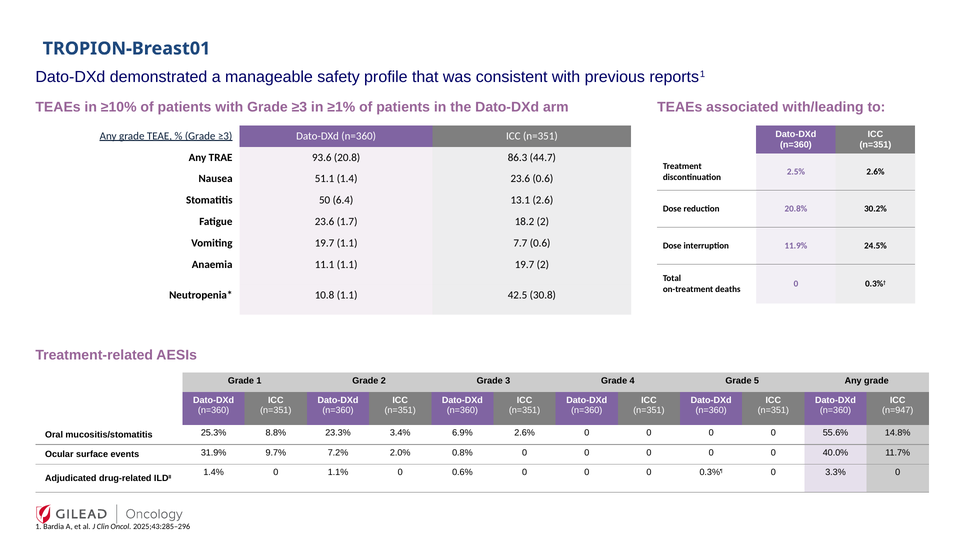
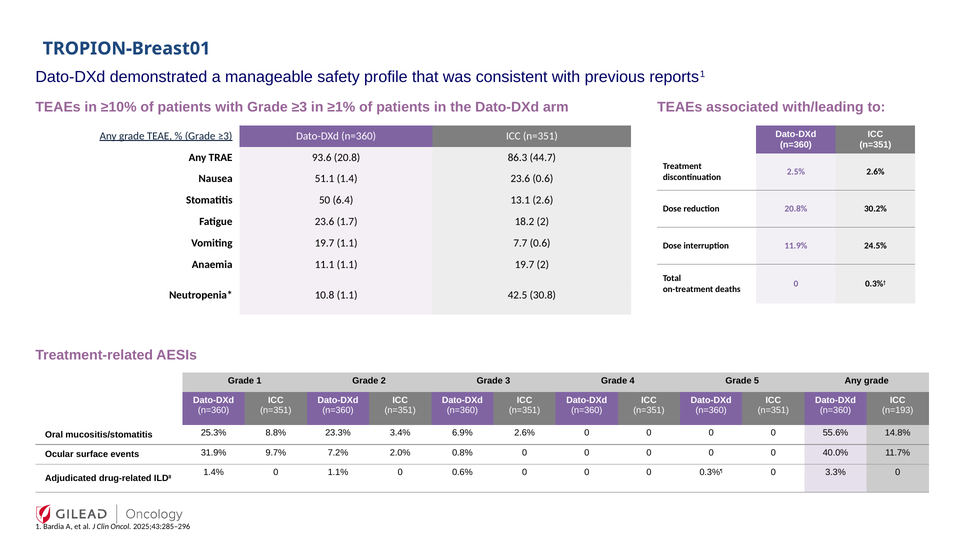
n=947: n=947 -> n=193
